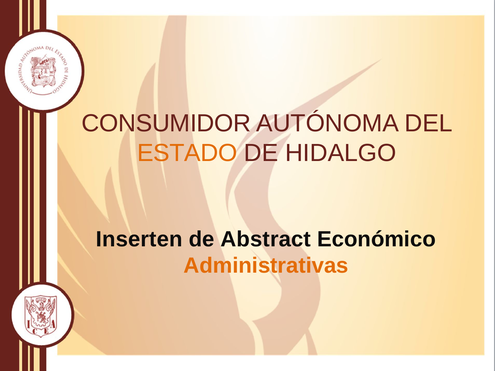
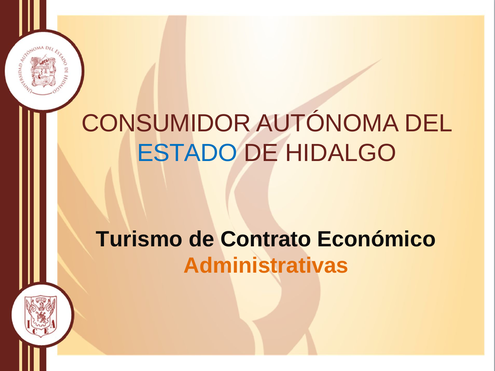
ESTADO colour: orange -> blue
Inserten: Inserten -> Turismo
Abstract: Abstract -> Contrato
